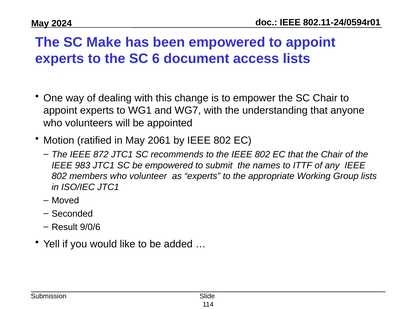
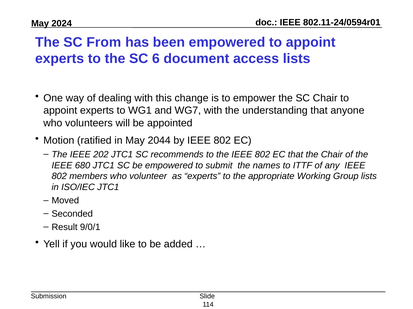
Make: Make -> From
2061: 2061 -> 2044
872: 872 -> 202
983: 983 -> 680
9/0/6: 9/0/6 -> 9/0/1
